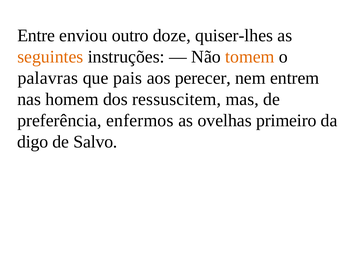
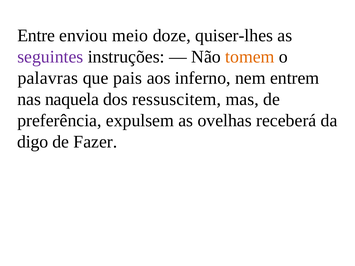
outro: outro -> meio
seguintes colour: orange -> purple
perecer: perecer -> inferno
homem: homem -> naquela
enfermos: enfermos -> expulsem
primeiro: primeiro -> receberá
Salvo: Salvo -> Fazer
